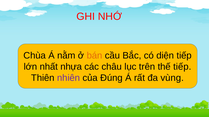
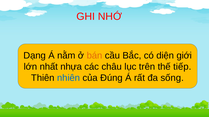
Chùa: Chùa -> Dạng
diện tiếp: tiếp -> giới
nhiên colour: purple -> blue
vùng: vùng -> sống
